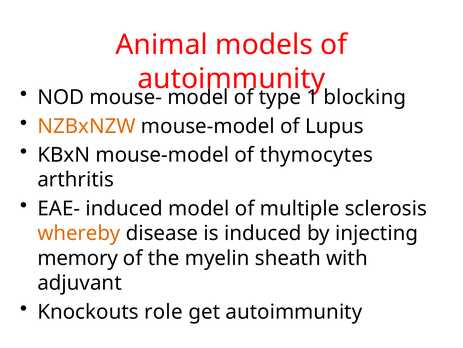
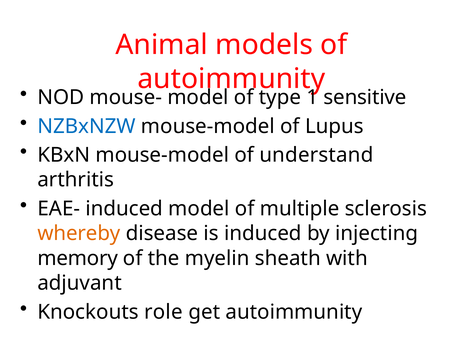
blocking: blocking -> sensitive
NZBxNZW colour: orange -> blue
thymocytes: thymocytes -> understand
